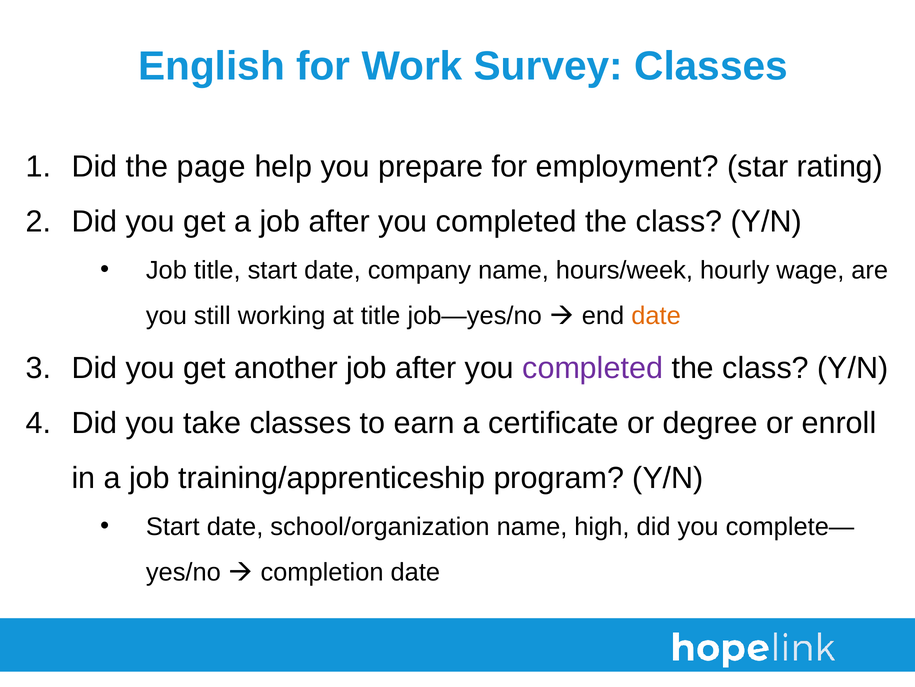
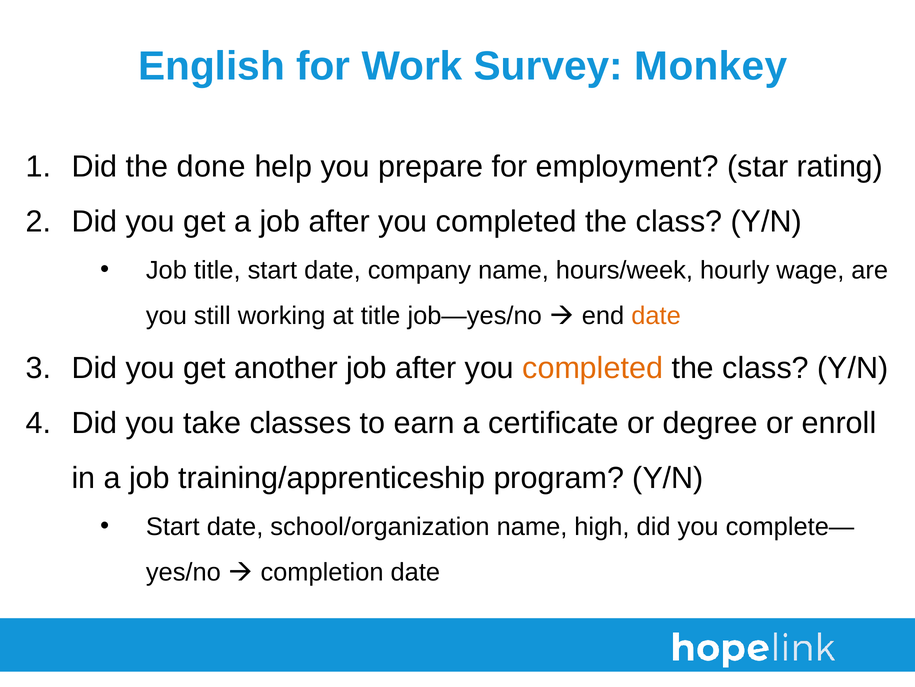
Survey Classes: Classes -> Monkey
page: page -> done
completed at (593, 368) colour: purple -> orange
